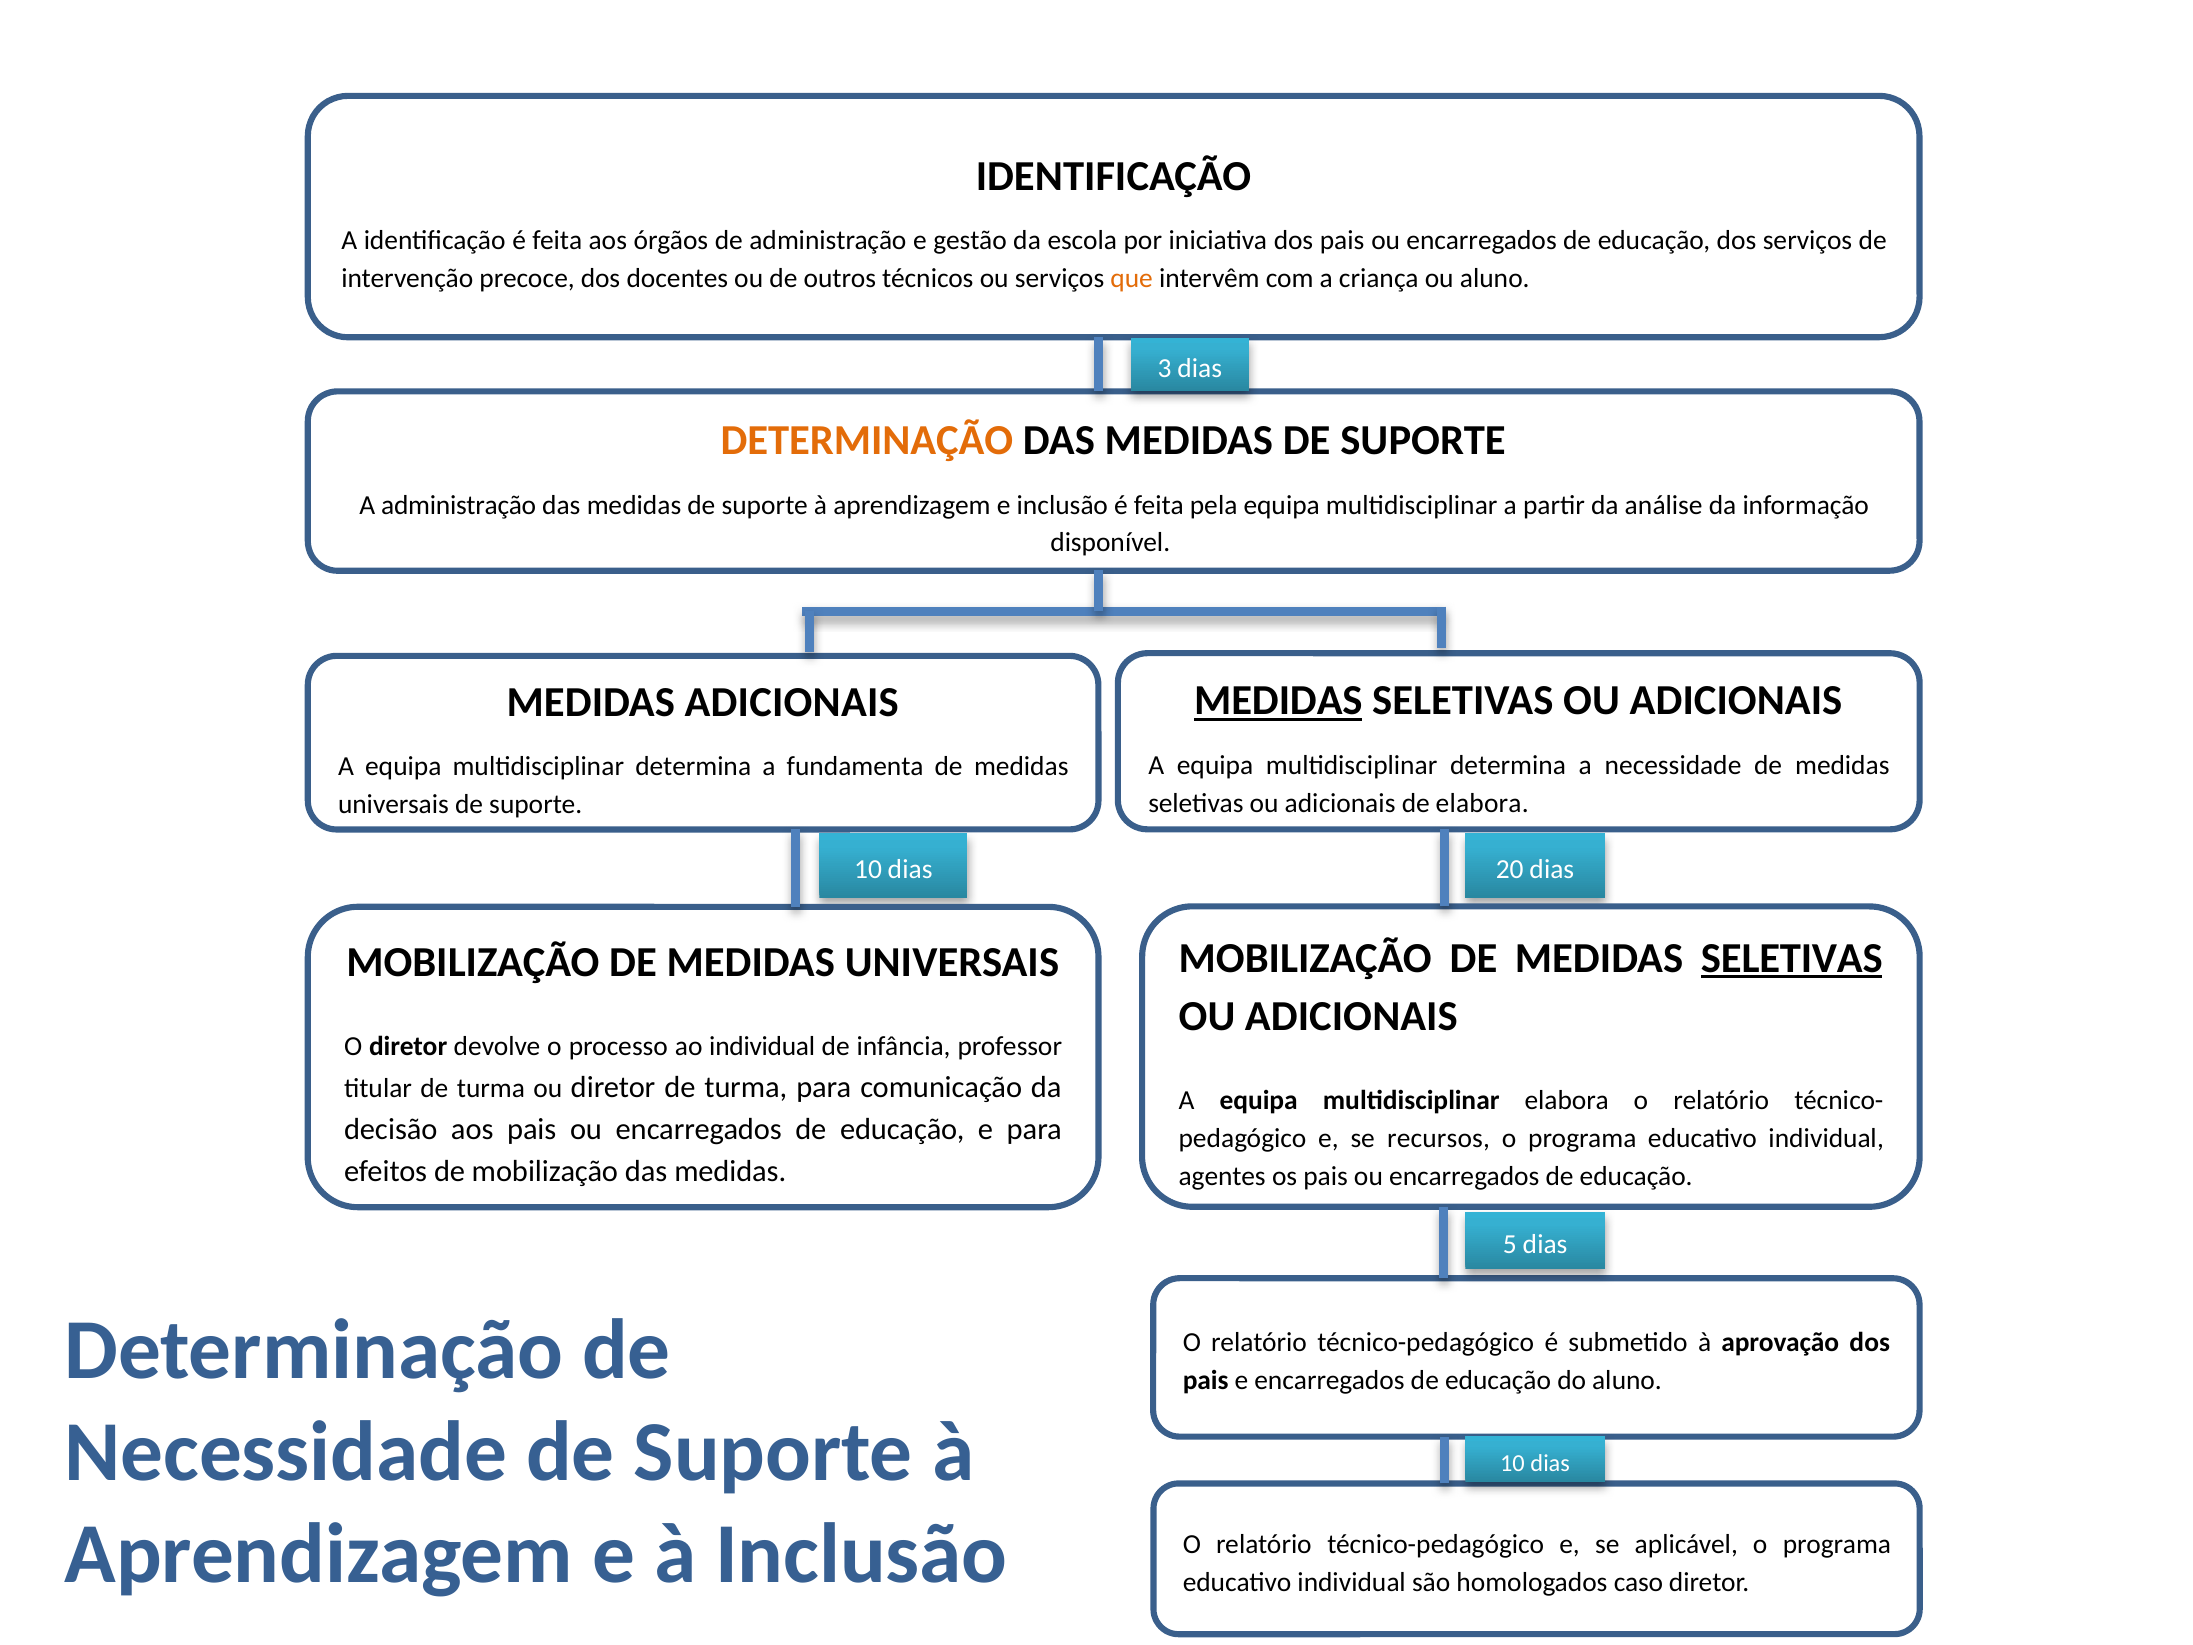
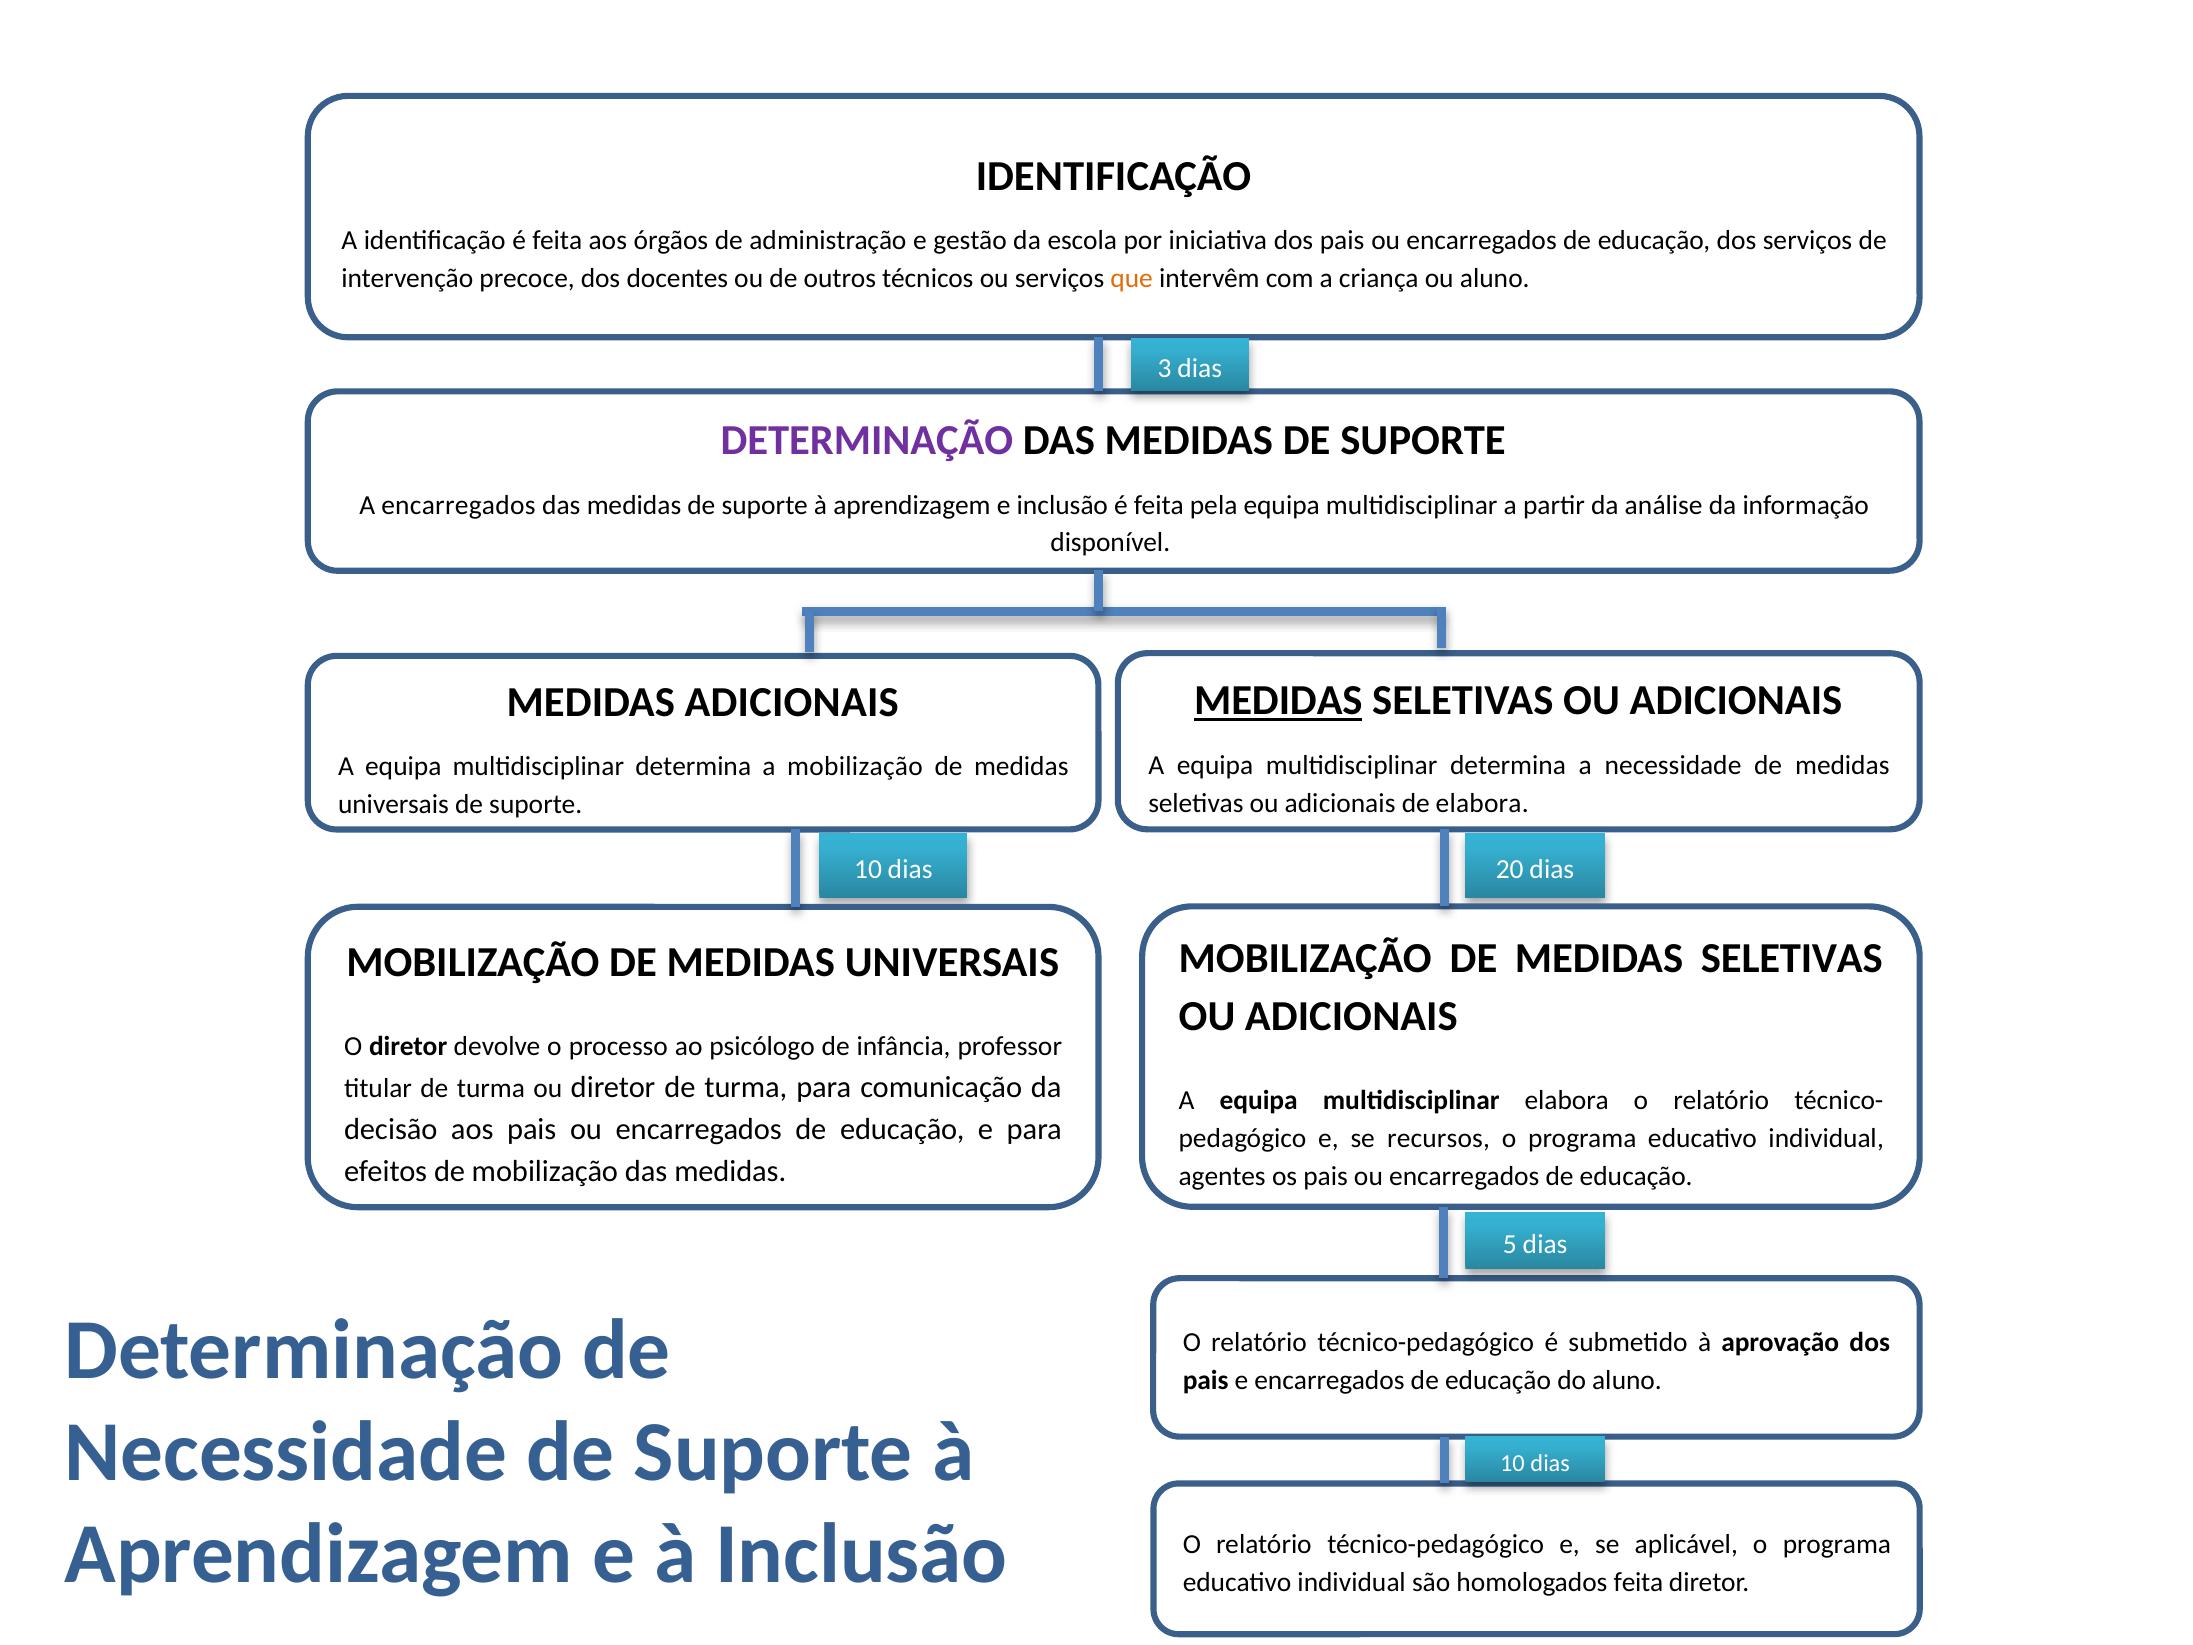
DETERMINAÇÃO at (867, 441) colour: orange -> purple
A administração: administração -> encarregados
a fundamenta: fundamenta -> mobilização
SELETIVAS at (1792, 958) underline: present -> none
ao individual: individual -> psicólogo
homologados caso: caso -> feita
